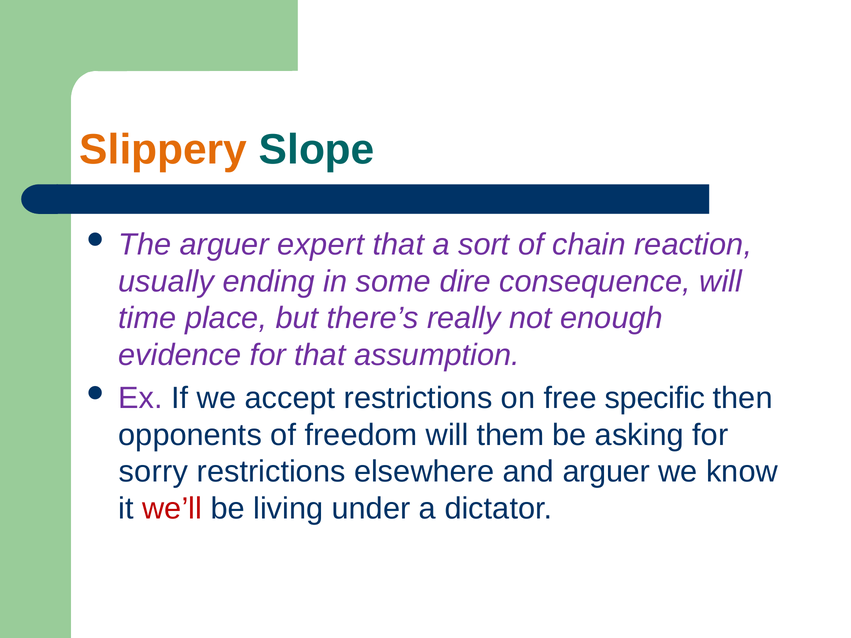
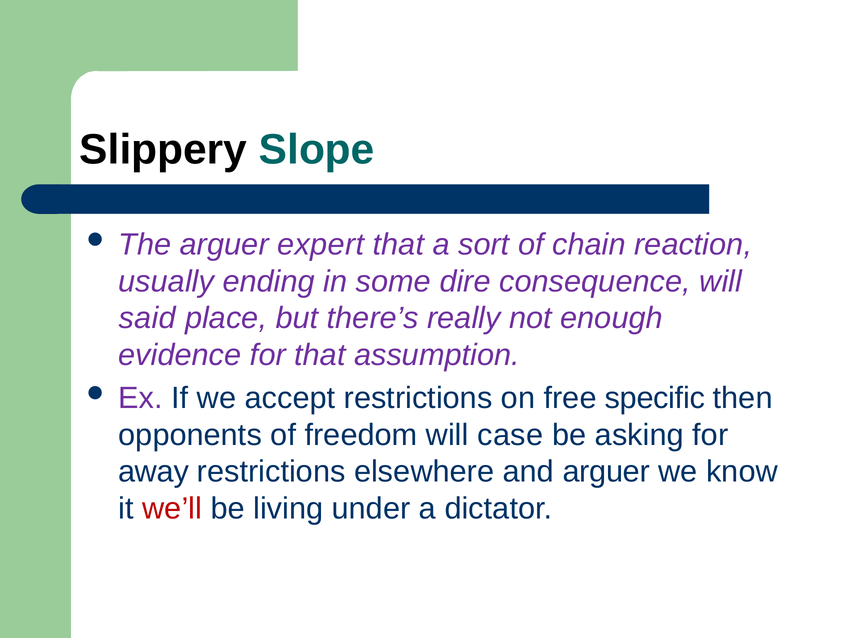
Slippery colour: orange -> black
time: time -> said
them: them -> case
sorry: sorry -> away
